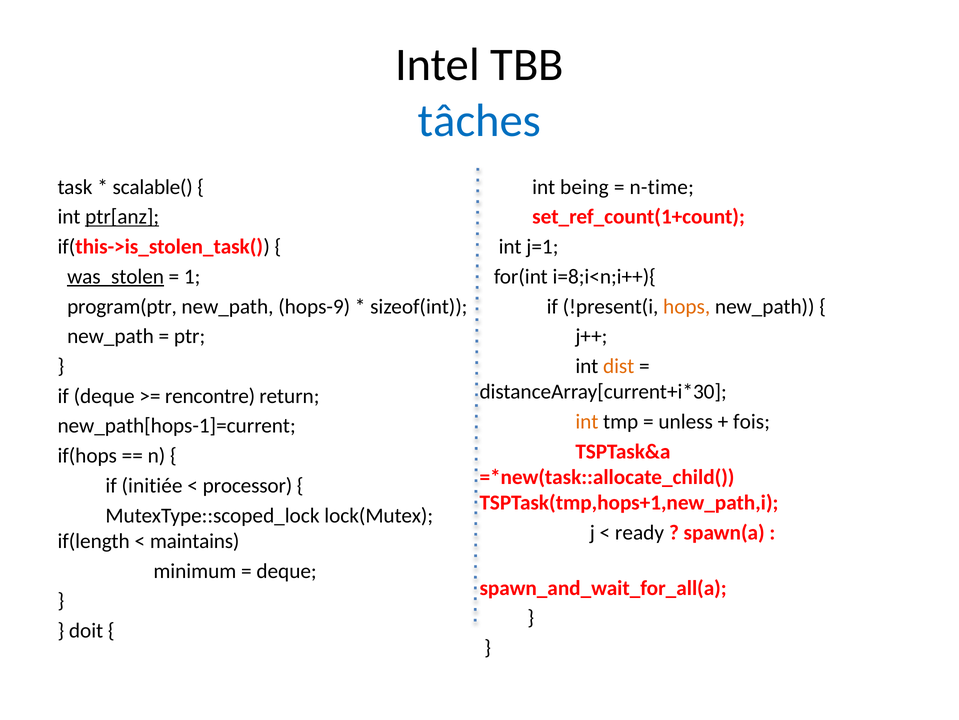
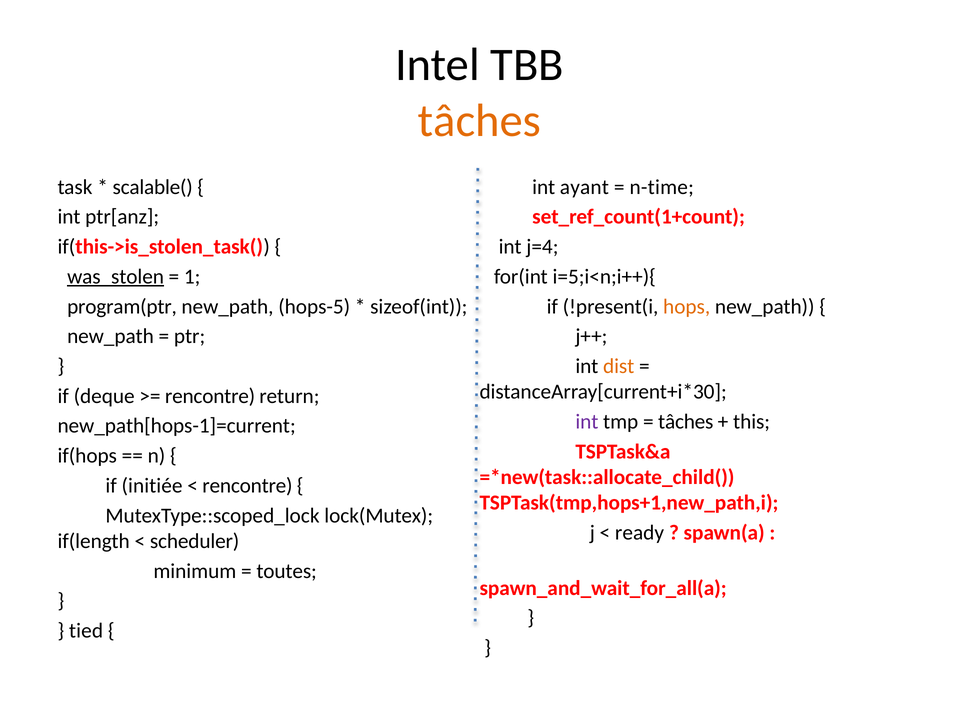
tâches at (479, 121) colour: blue -> orange
being: being -> ayant
ptr[anz underline: present -> none
j=1: j=1 -> j=4
i=8;i<n;i++){: i=8;i<n;i++){ -> i=5;i<n;i++){
hops-9: hops-9 -> hops-5
int at (587, 421) colour: orange -> purple
unless at (686, 421): unless -> tâches
fois: fois -> this
processor at (247, 485): processor -> rencontre
maintains: maintains -> scheduler
deque at (287, 570): deque -> toutes
doit: doit -> tied
